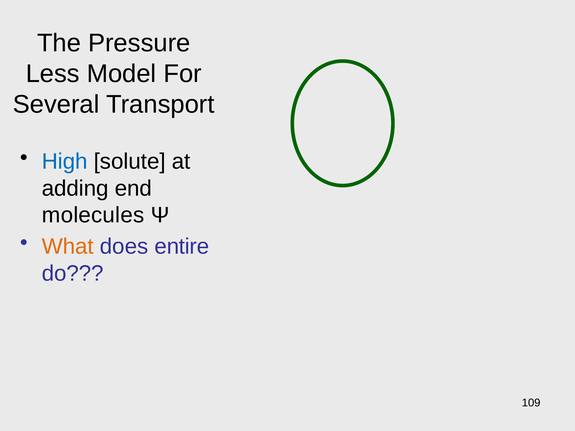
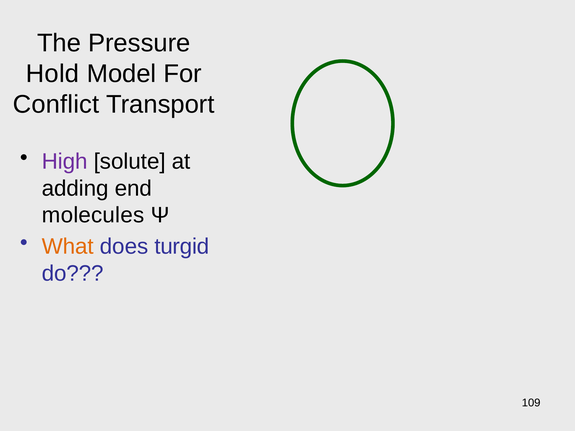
Less: Less -> Hold
Several: Several -> Conflict
High colour: blue -> purple
entire: entire -> turgid
